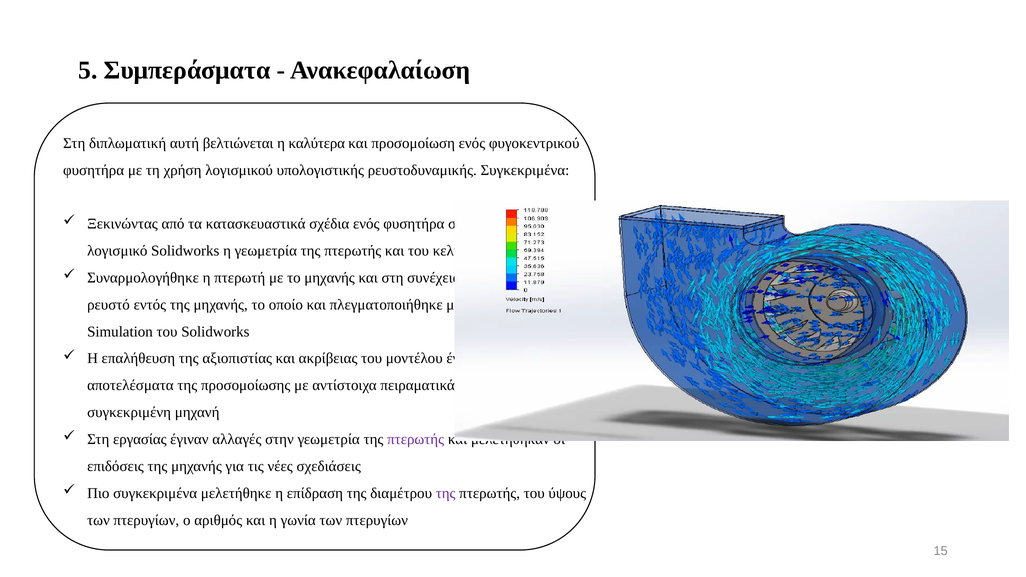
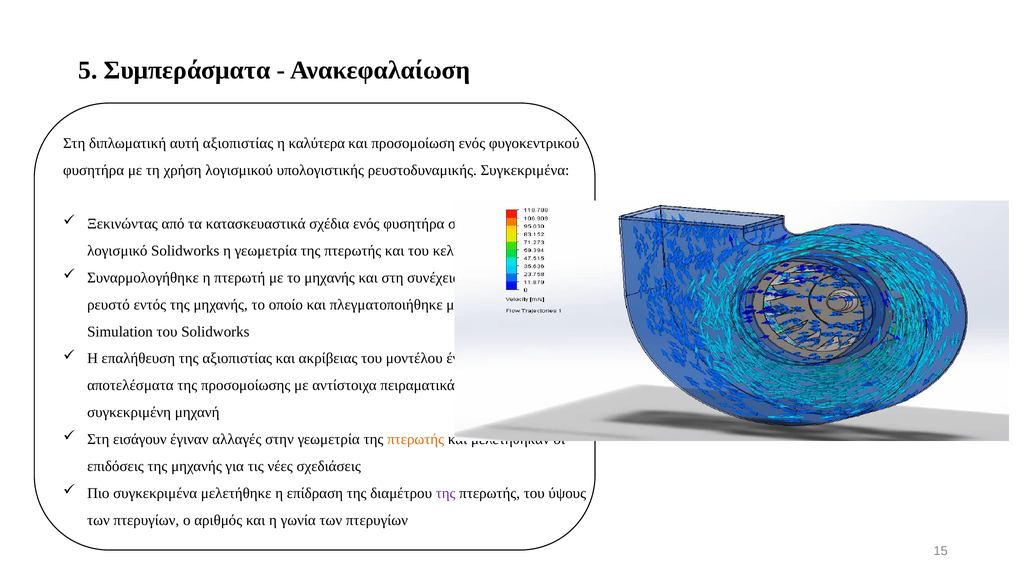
αυτή βελτιώνεται: βελτιώνεται -> αξιοπιστίας
εργασίας: εργασίας -> εισάγουν
πτερωτής at (416, 439) colour: purple -> orange
